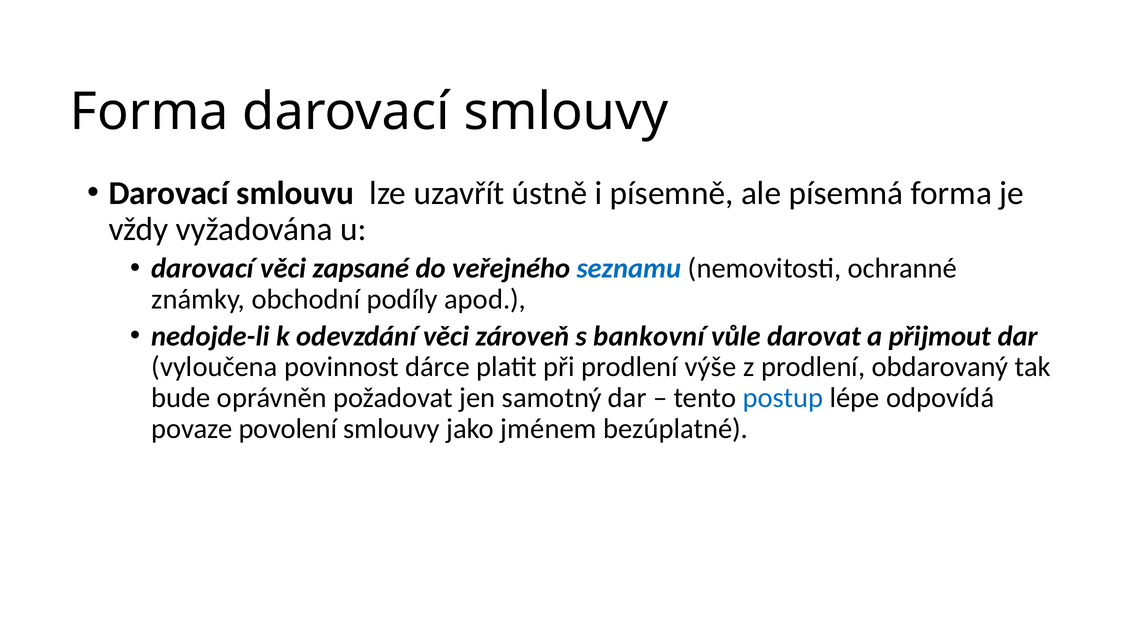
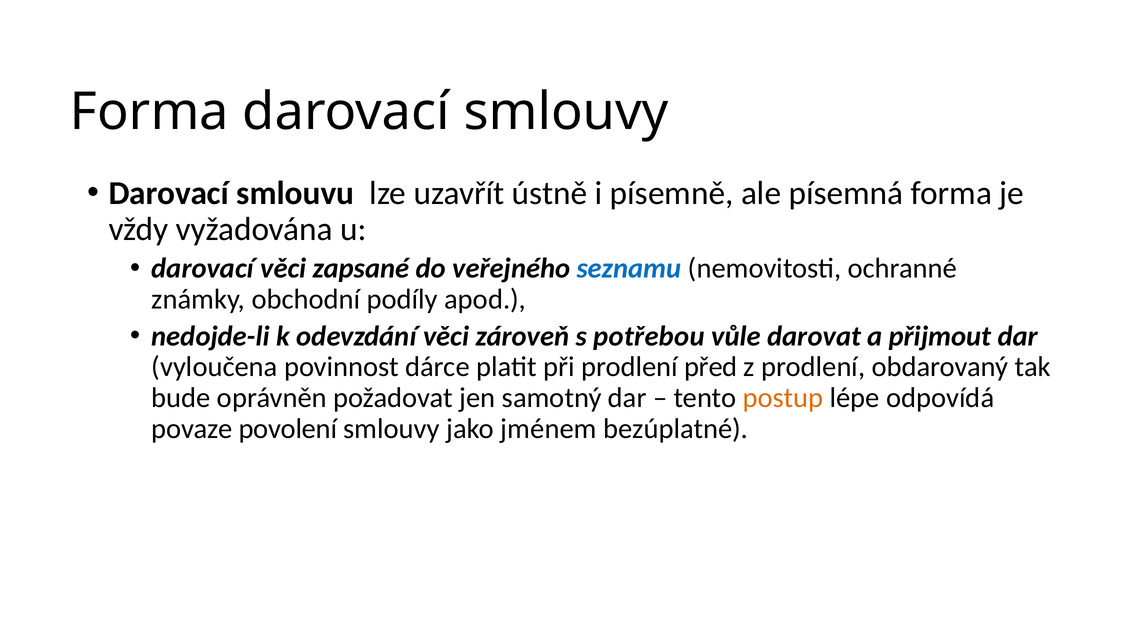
bankovní: bankovní -> potřebou
výše: výše -> před
postup colour: blue -> orange
